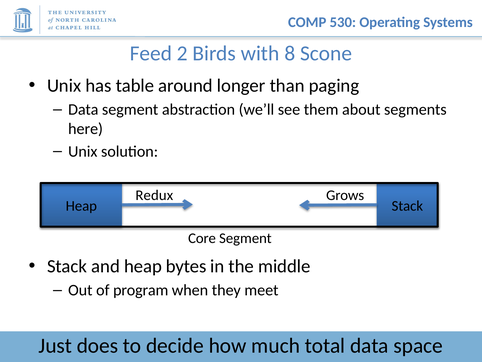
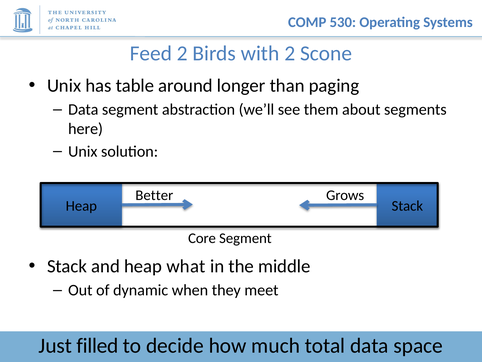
with 8: 8 -> 2
Redux: Redux -> Better
bytes: bytes -> what
program: program -> dynamic
does: does -> filled
